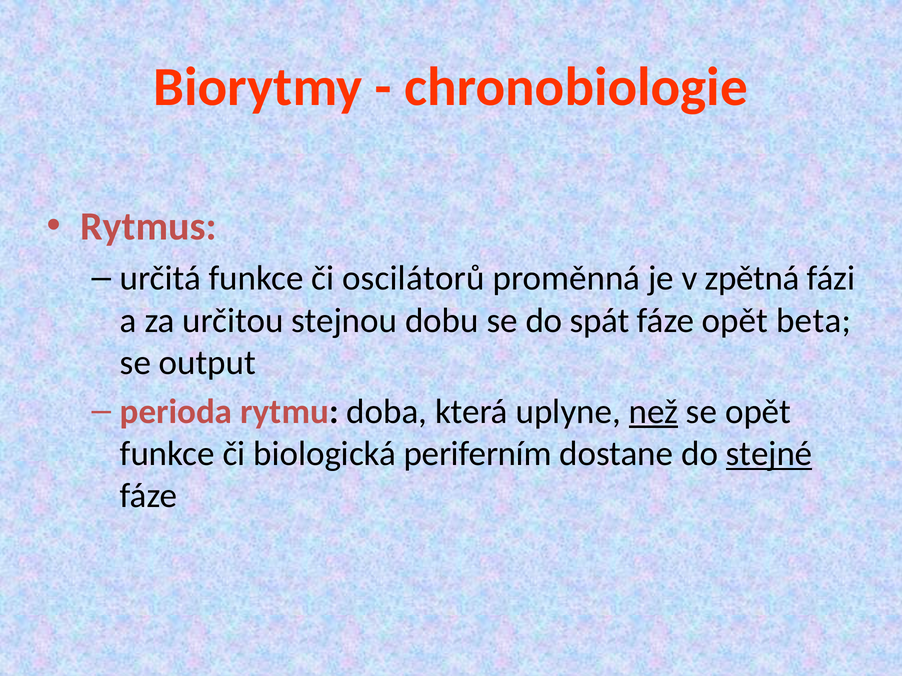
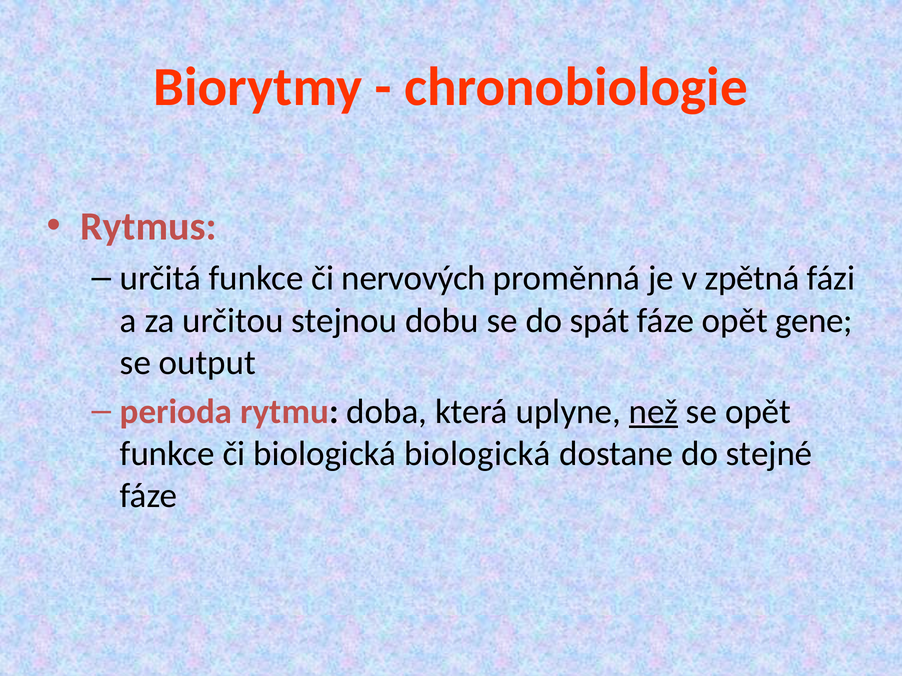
oscilátorů: oscilátorů -> nervových
beta: beta -> gene
biologická periferním: periferním -> biologická
stejné underline: present -> none
